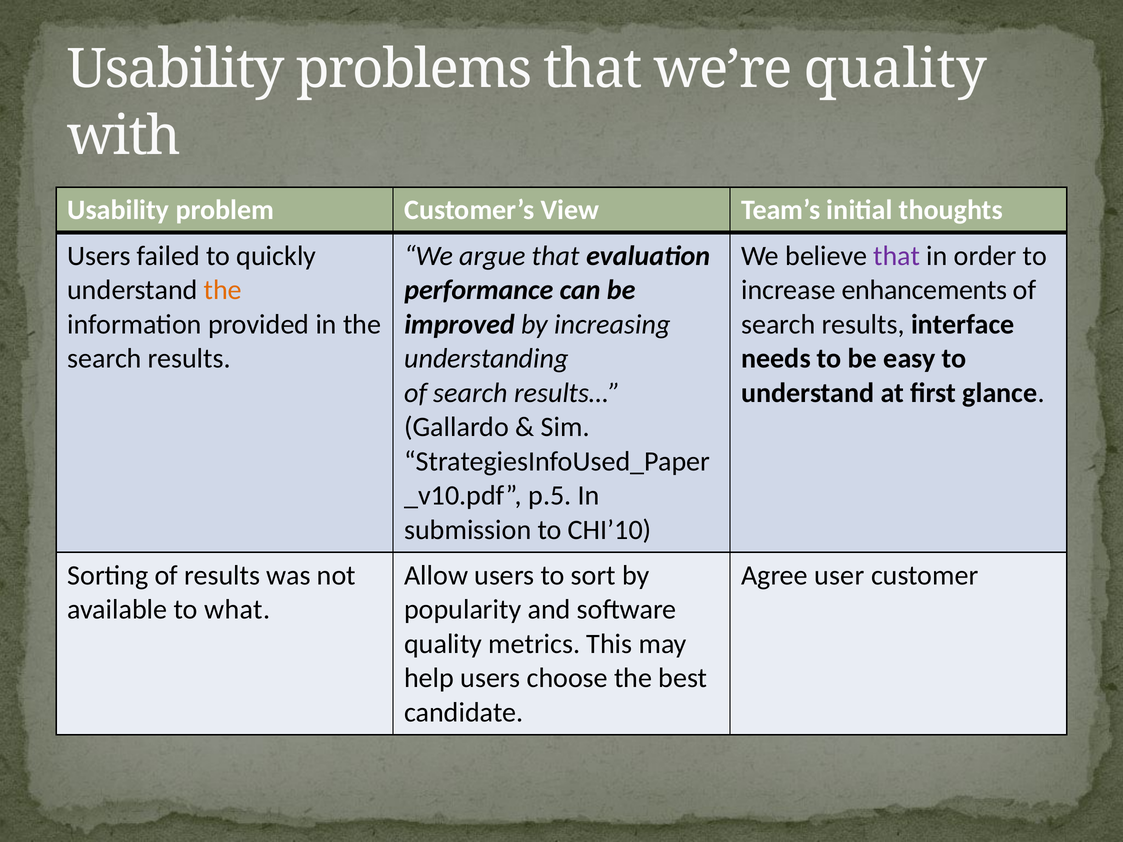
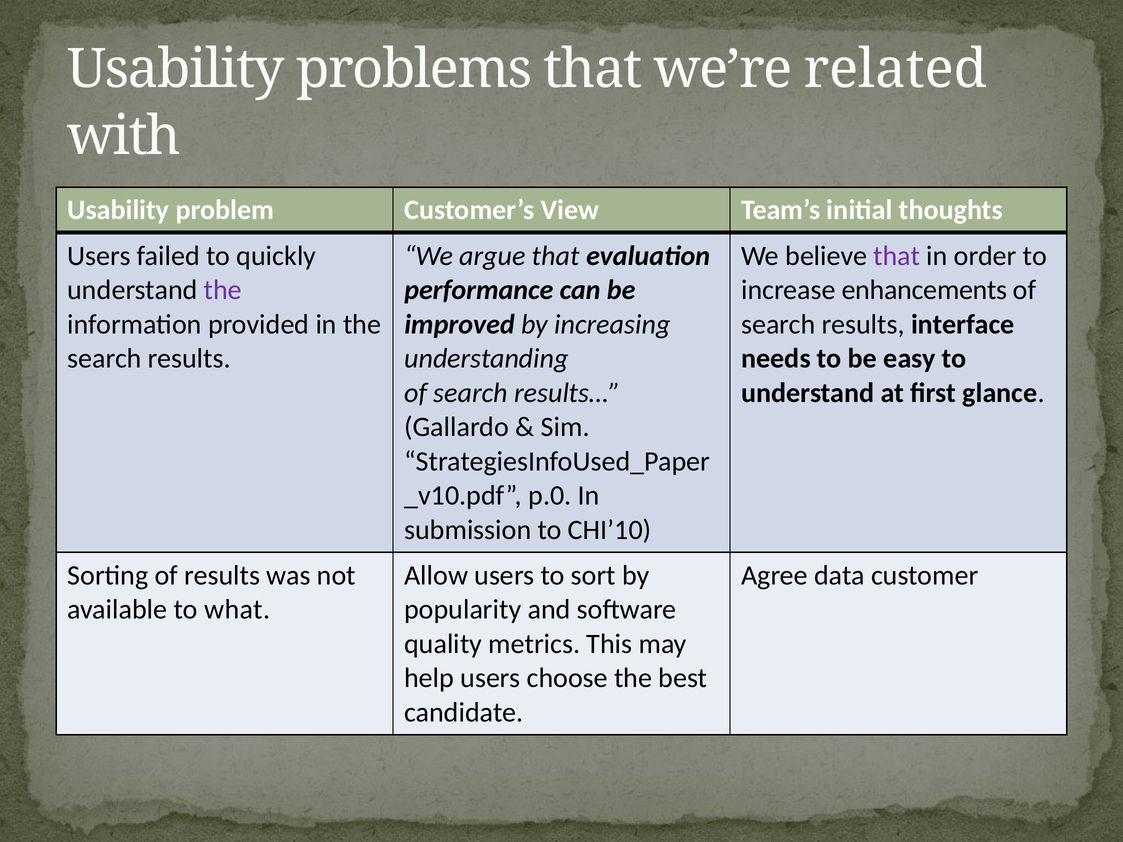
we’re quality: quality -> related
the at (223, 290) colour: orange -> purple
p.5: p.5 -> p.0
user: user -> data
